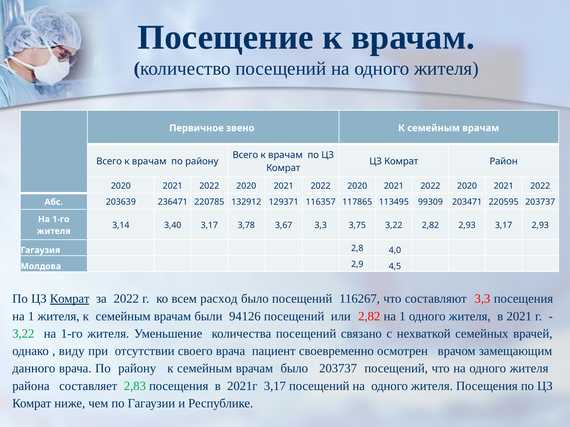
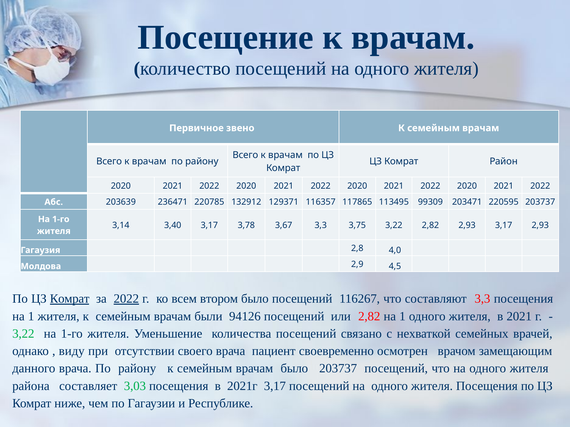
2022 at (126, 299) underline: none -> present
расход: расход -> втором
2,83: 2,83 -> 3,03
